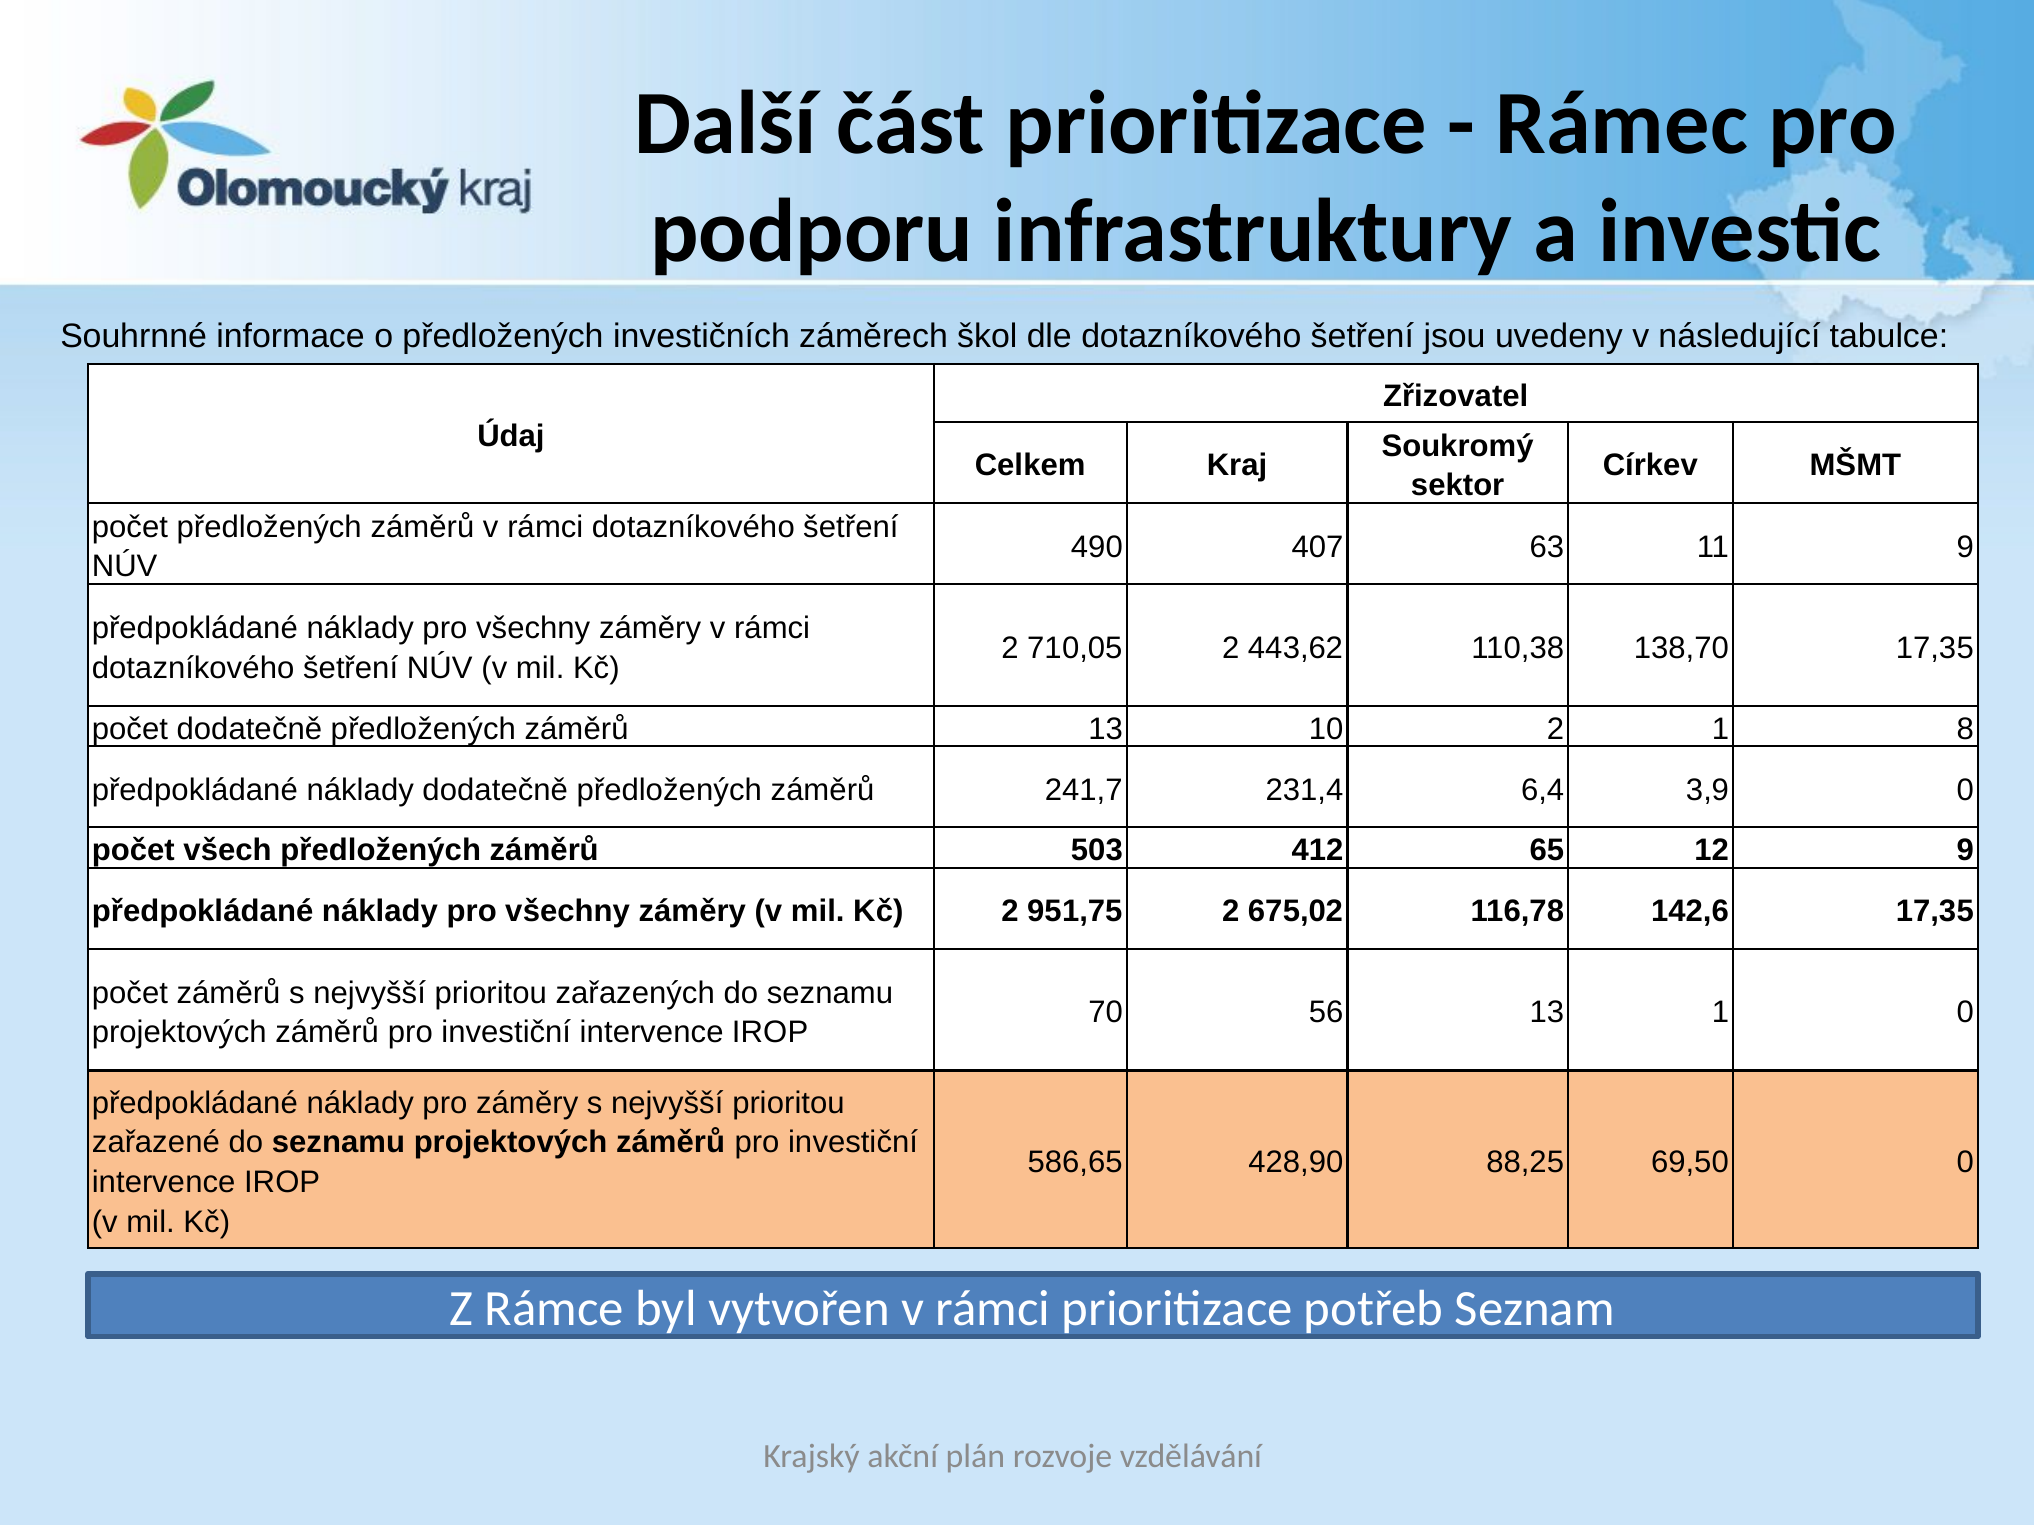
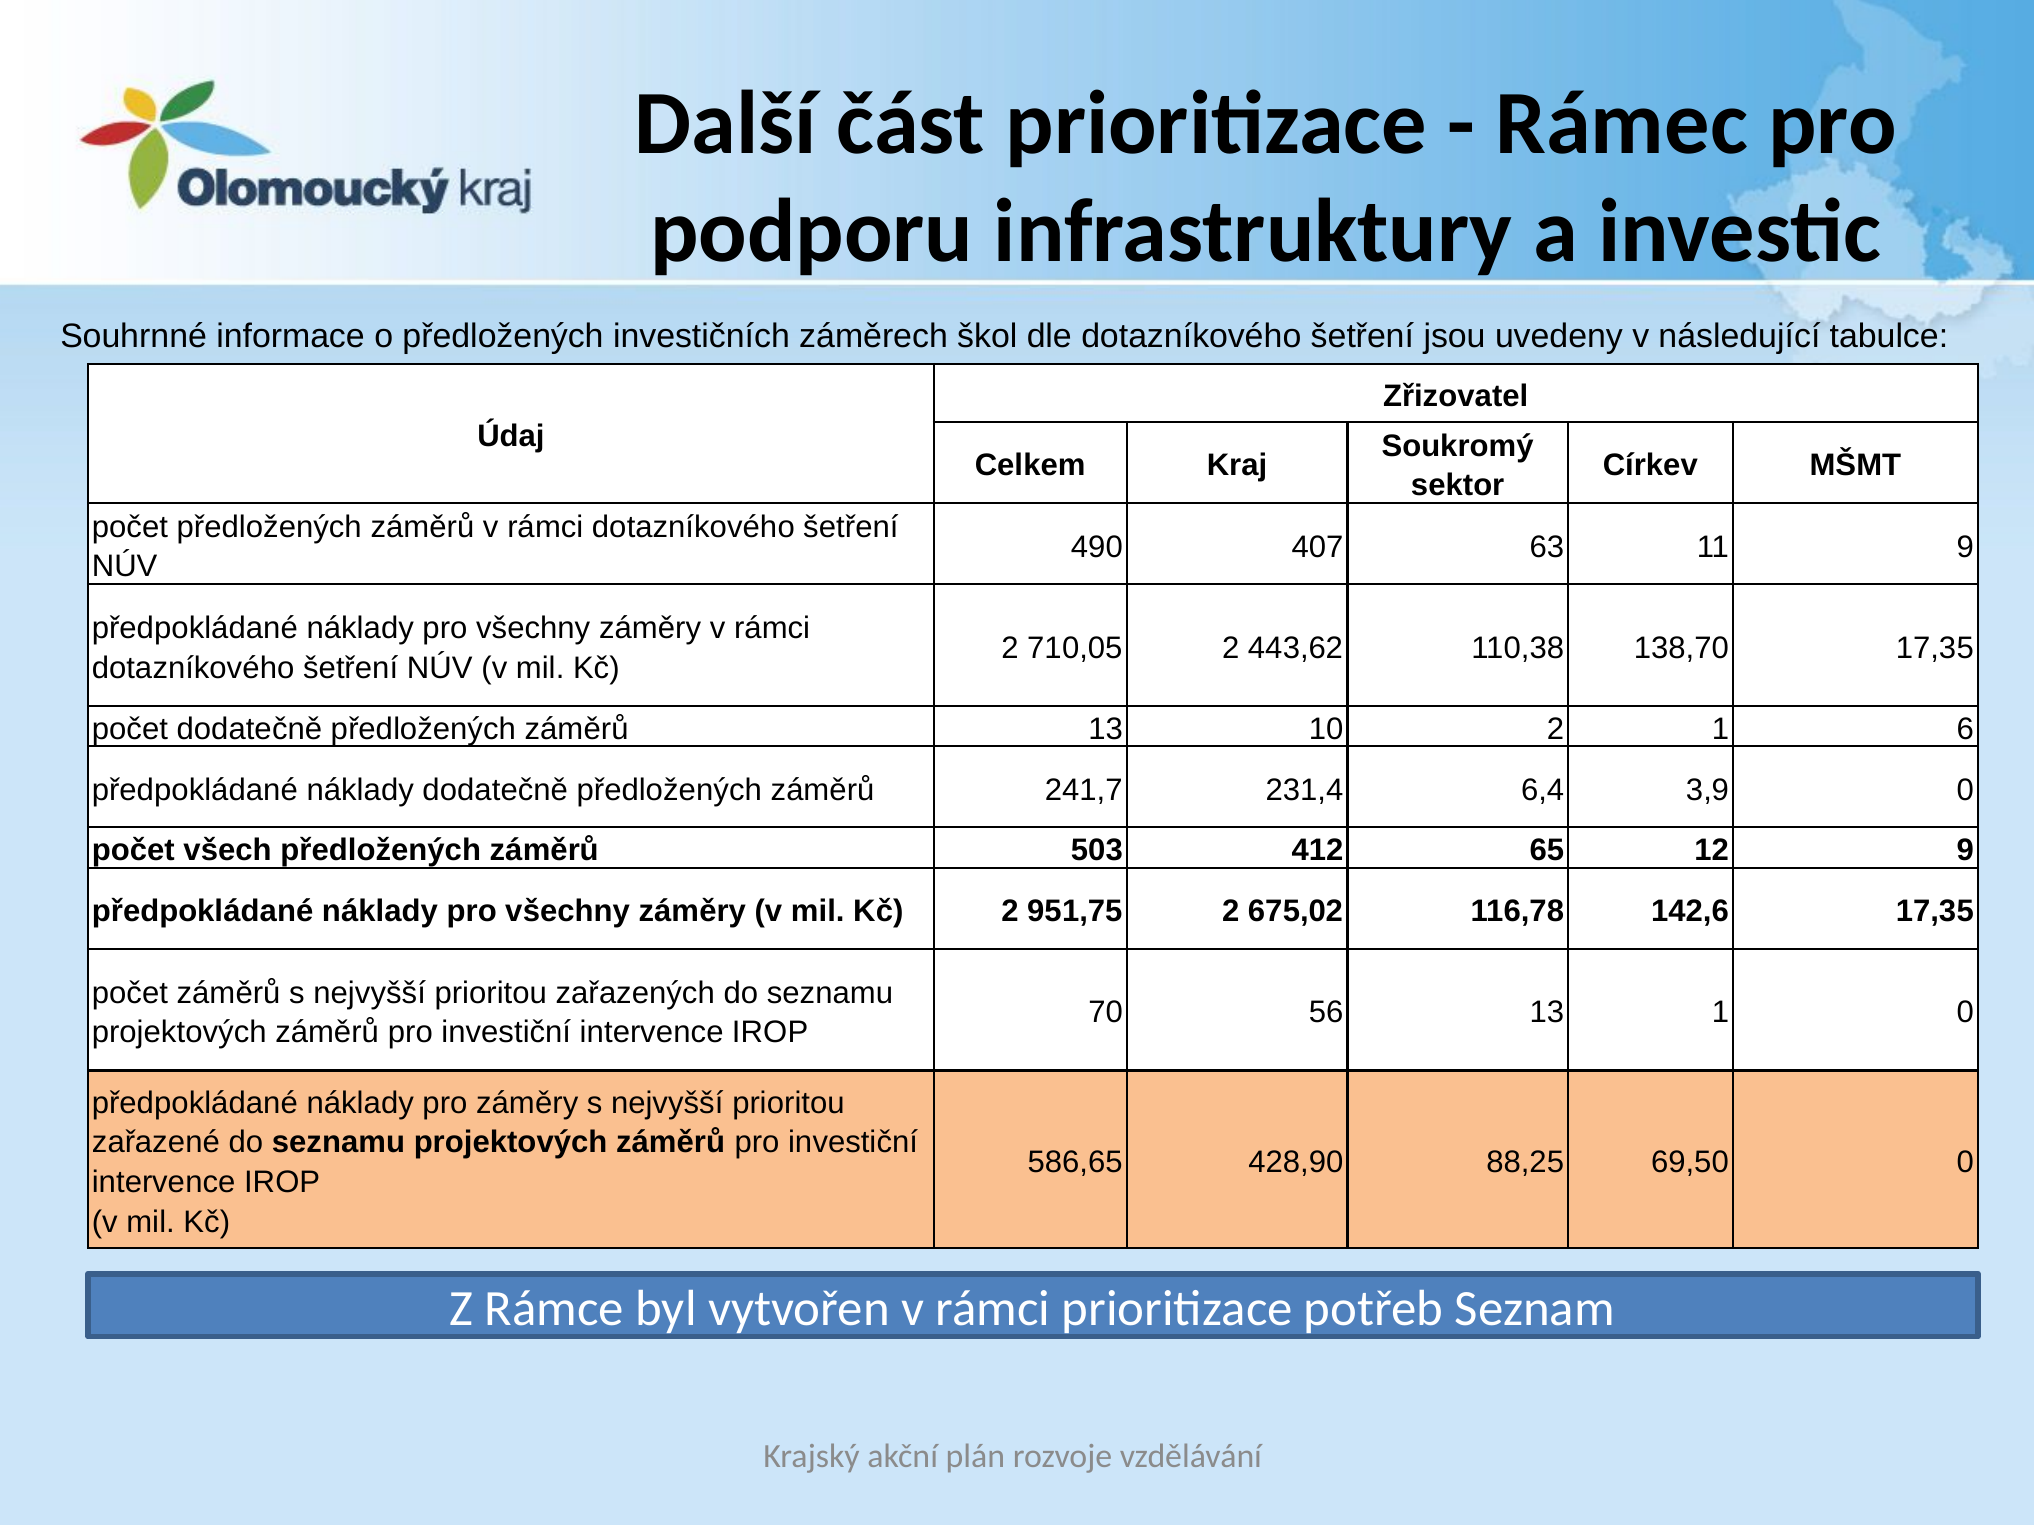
8: 8 -> 6
